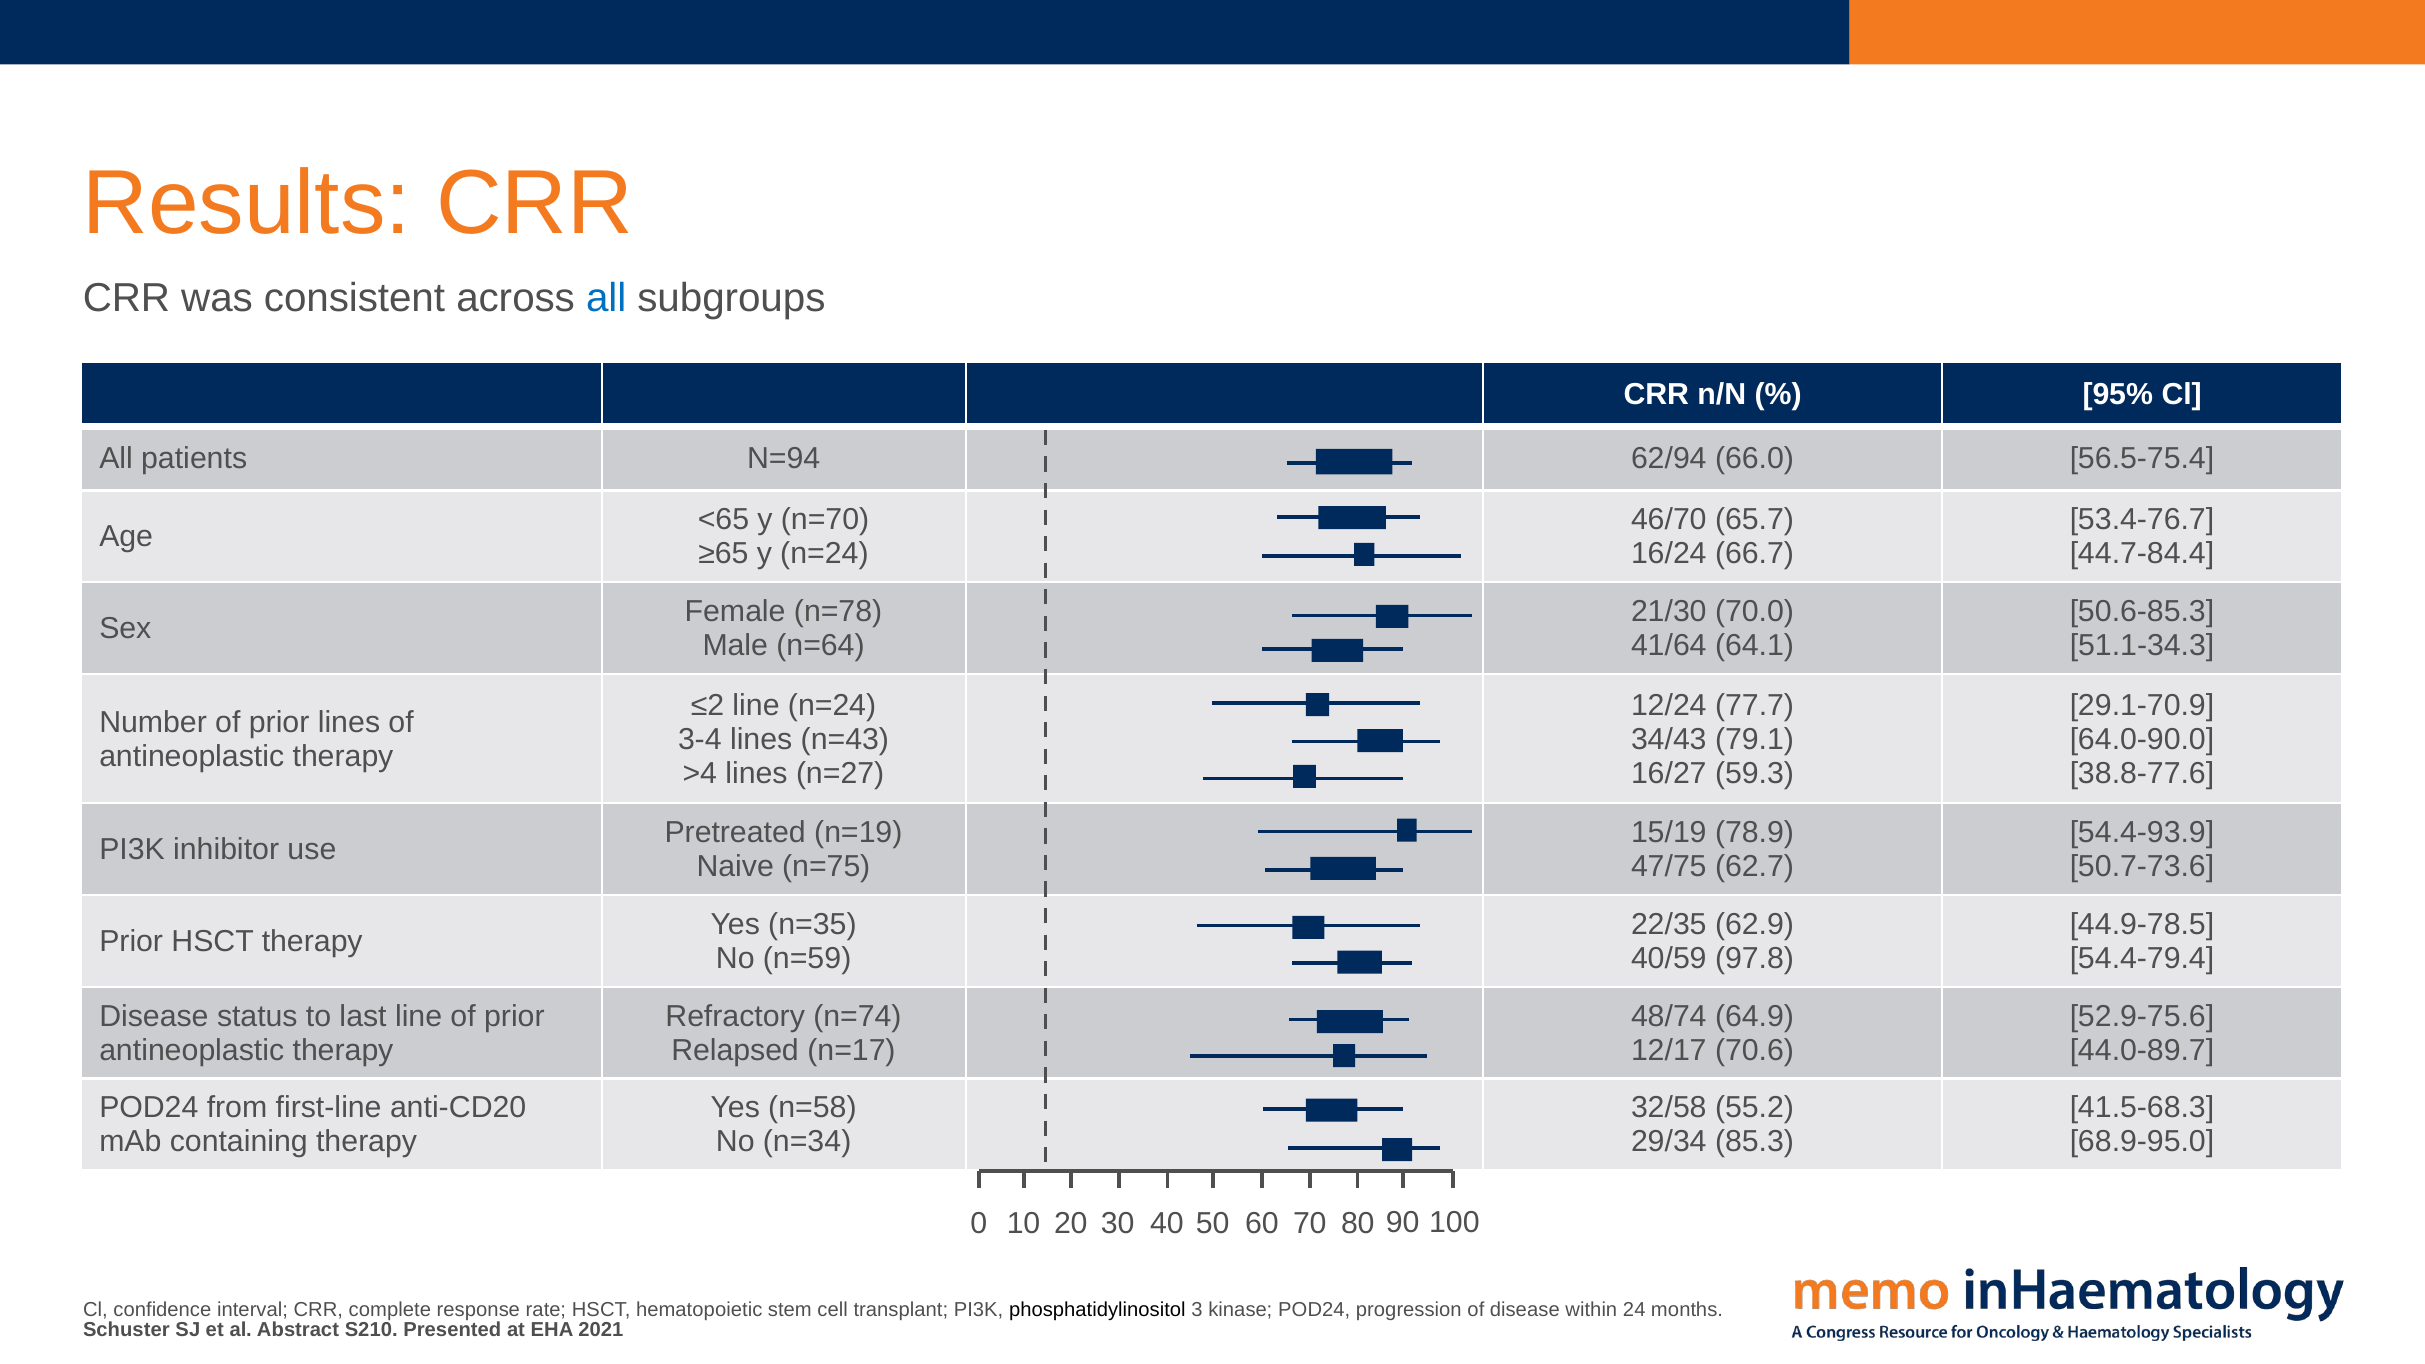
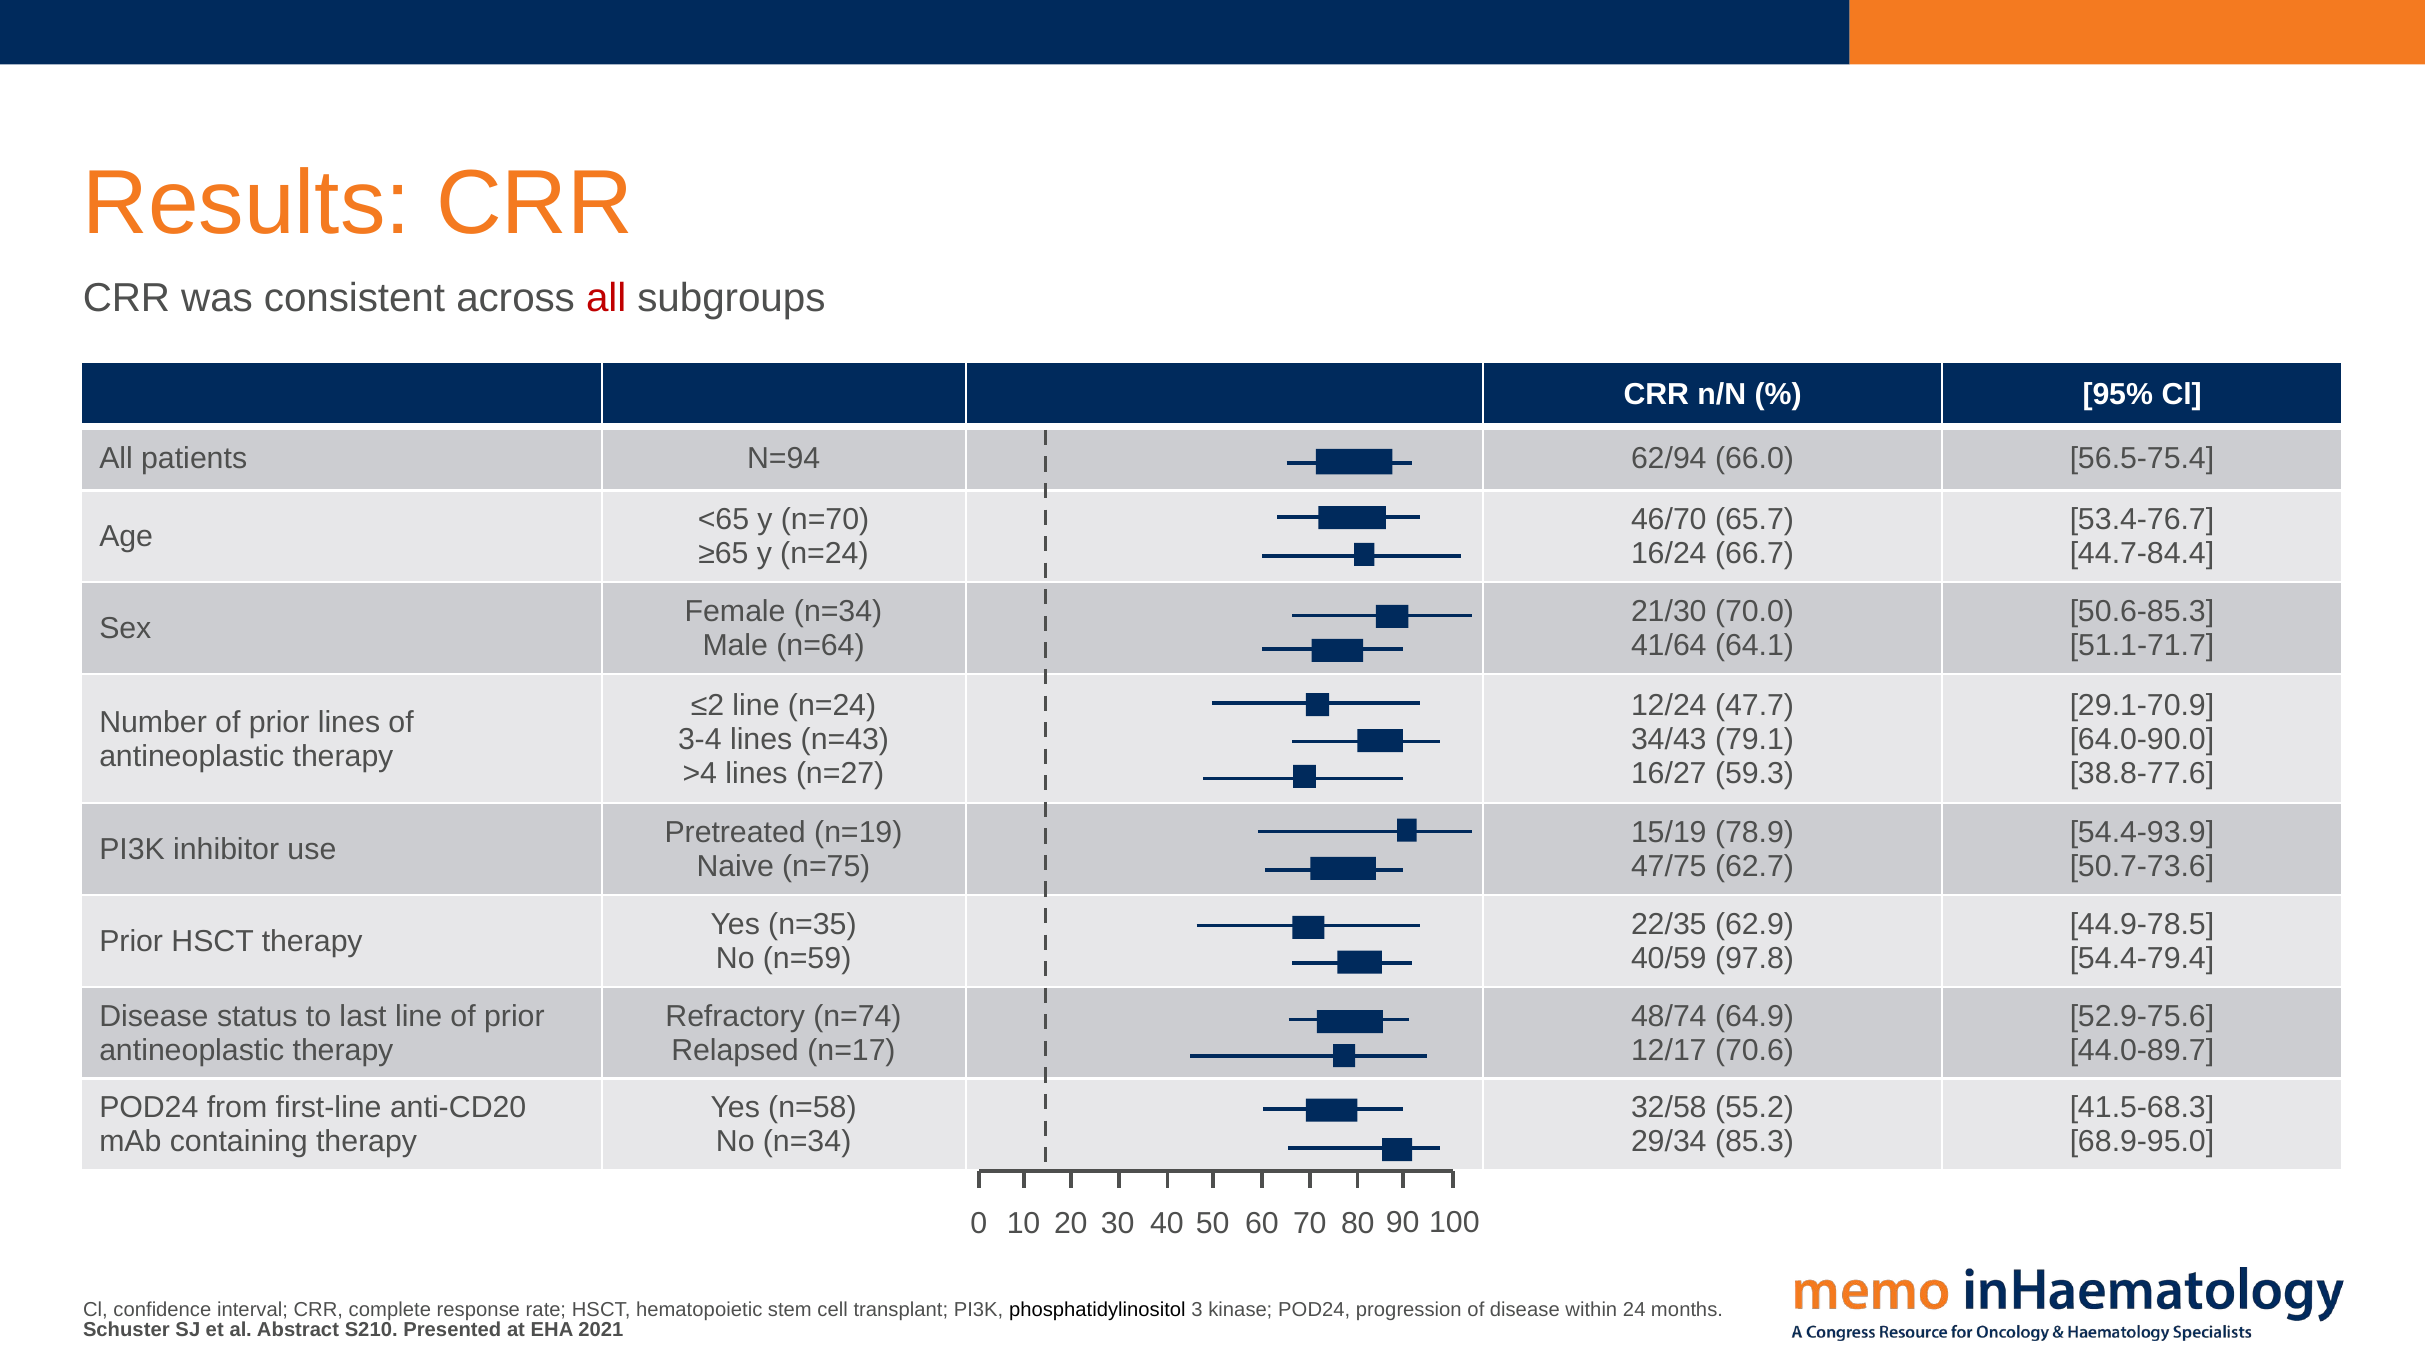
all at (606, 299) colour: blue -> red
Female n=78: n=78 -> n=34
51.1-34.3: 51.1-34.3 -> 51.1-71.7
77.7: 77.7 -> 47.7
